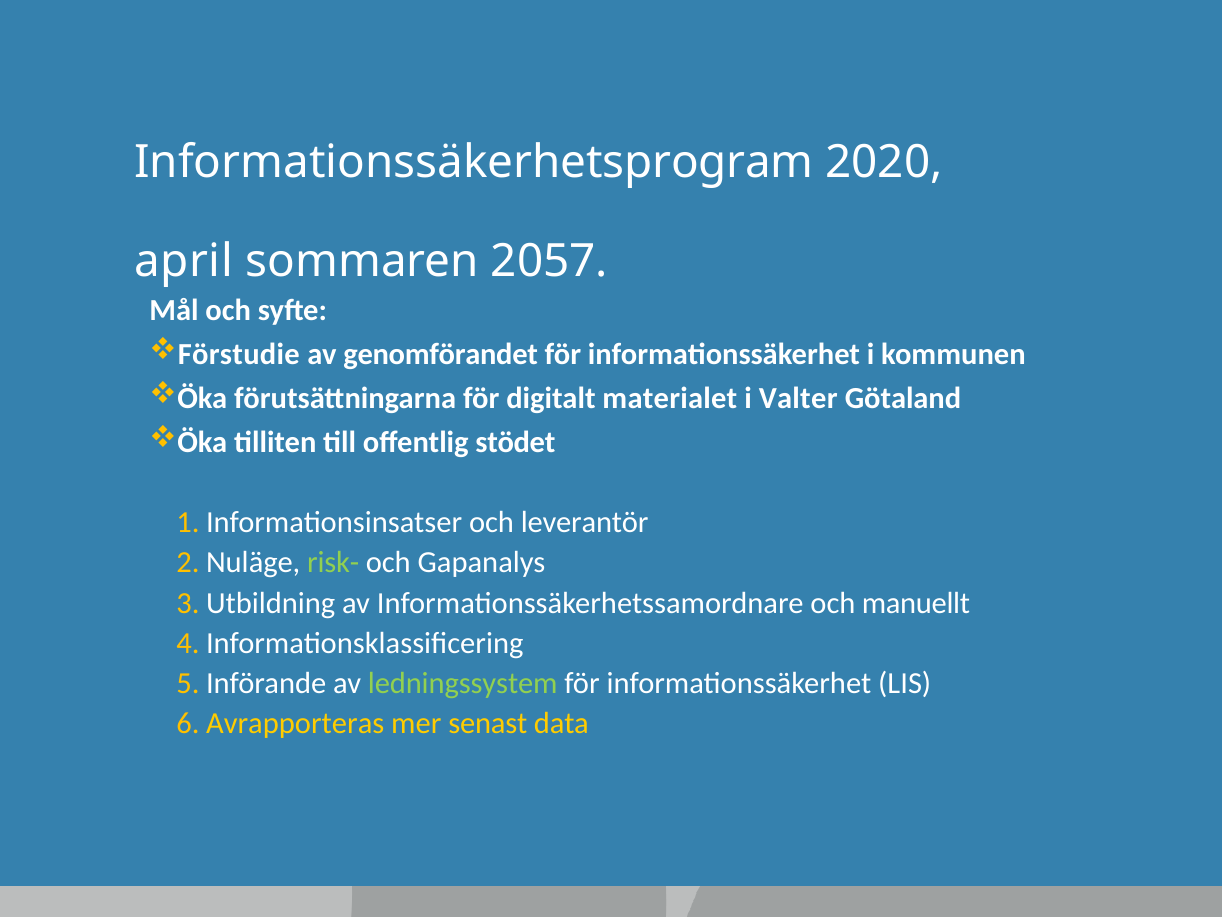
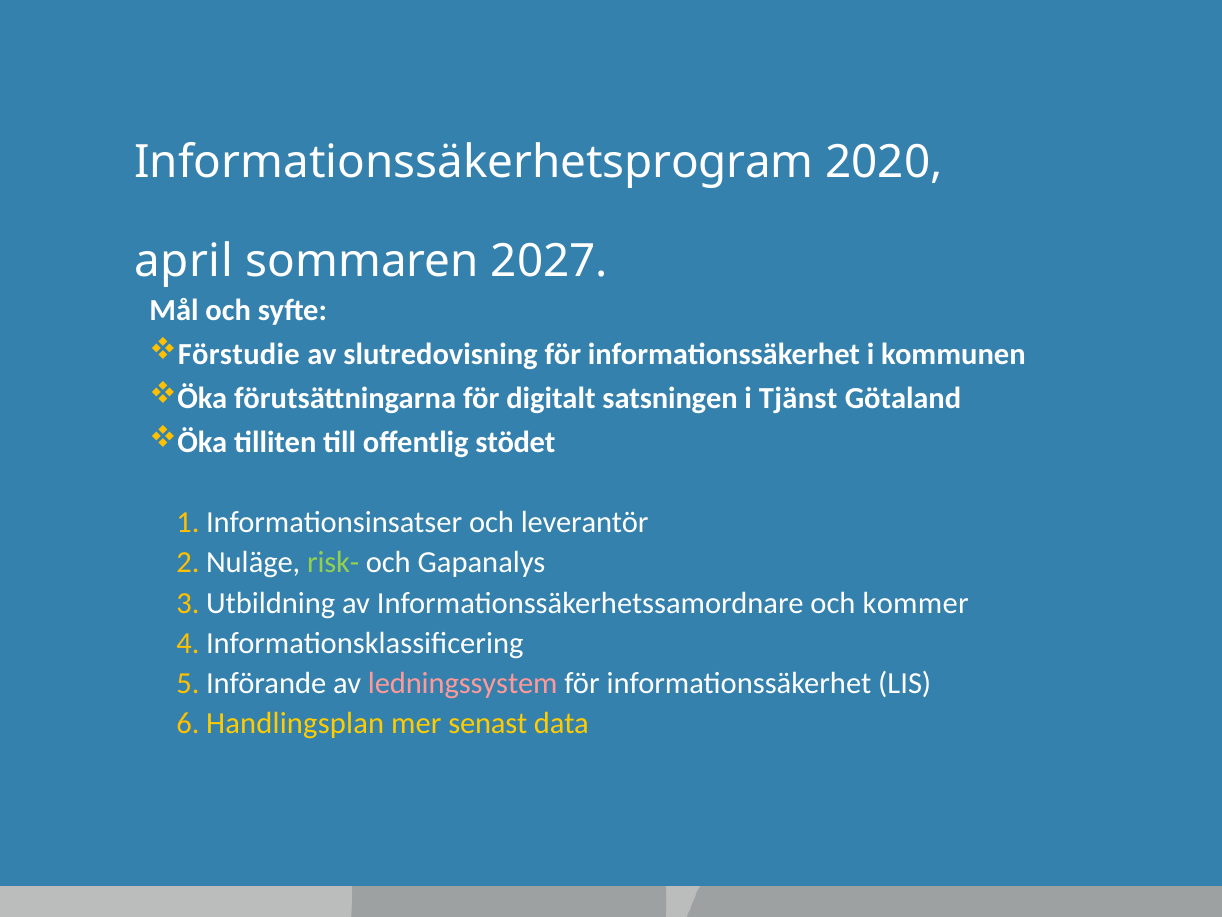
2057: 2057 -> 2027
genomförandet: genomförandet -> slutredovisning
materialet: materialet -> satsningen
Valter: Valter -> Tjänst
manuellt: manuellt -> kommer
ledningssystem colour: light green -> pink
Avrapporteras: Avrapporteras -> Handlingsplan
